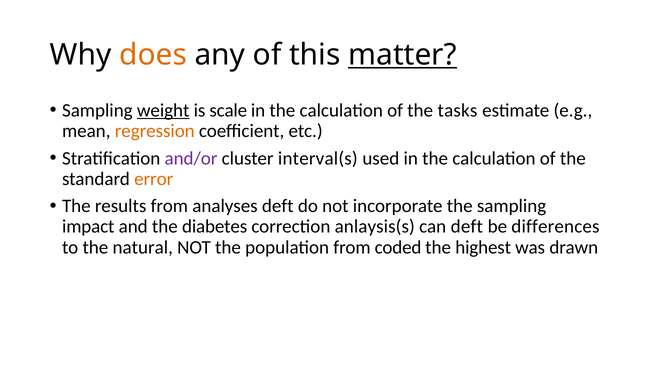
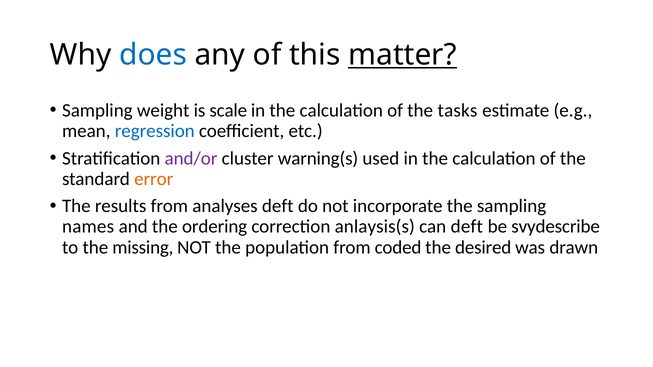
does colour: orange -> blue
weight underline: present -> none
regression colour: orange -> blue
interval(s: interval(s -> warning(s
impact: impact -> names
diabetes: diabetes -> ordering
differences: differences -> svydescribe
natural: natural -> missing
highest: highest -> desired
